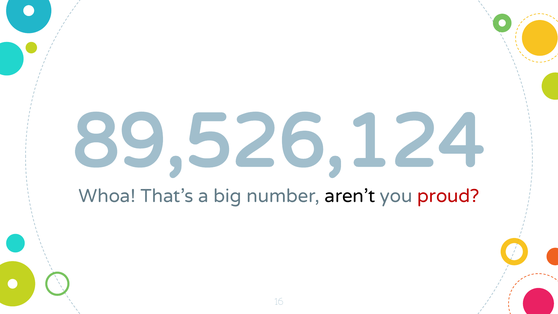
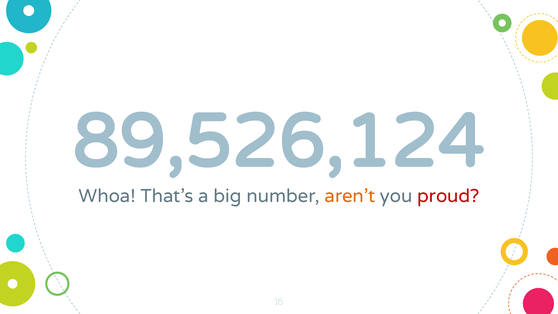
aren’t colour: black -> orange
